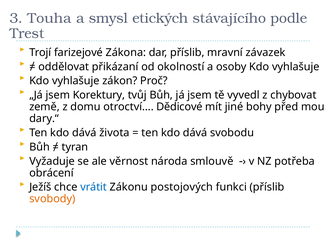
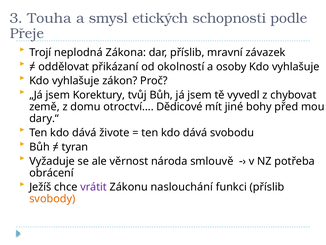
stávajícího: stávajícího -> schopnosti
Trest: Trest -> Přeje
farizejové: farizejové -> neplodná
života: života -> živote
vrátit colour: blue -> purple
postojových: postojových -> naslouchání
